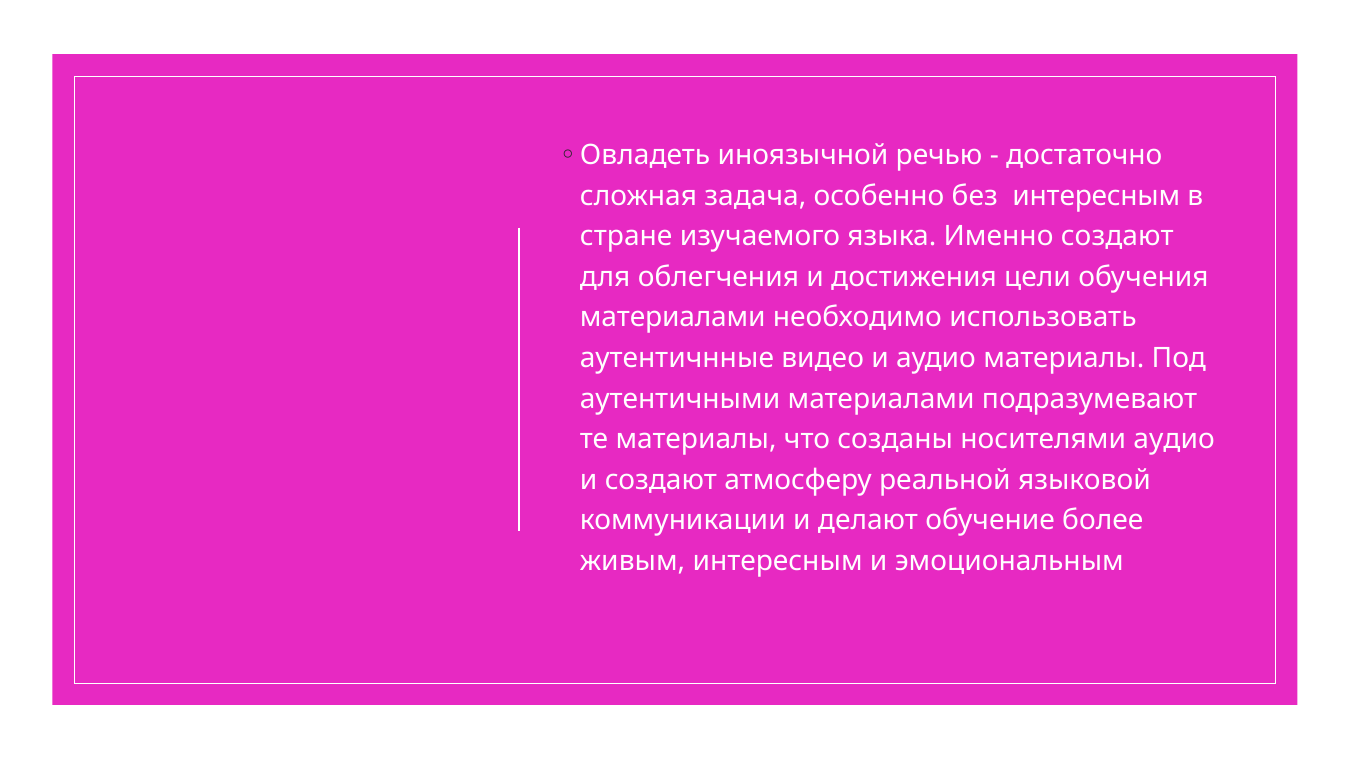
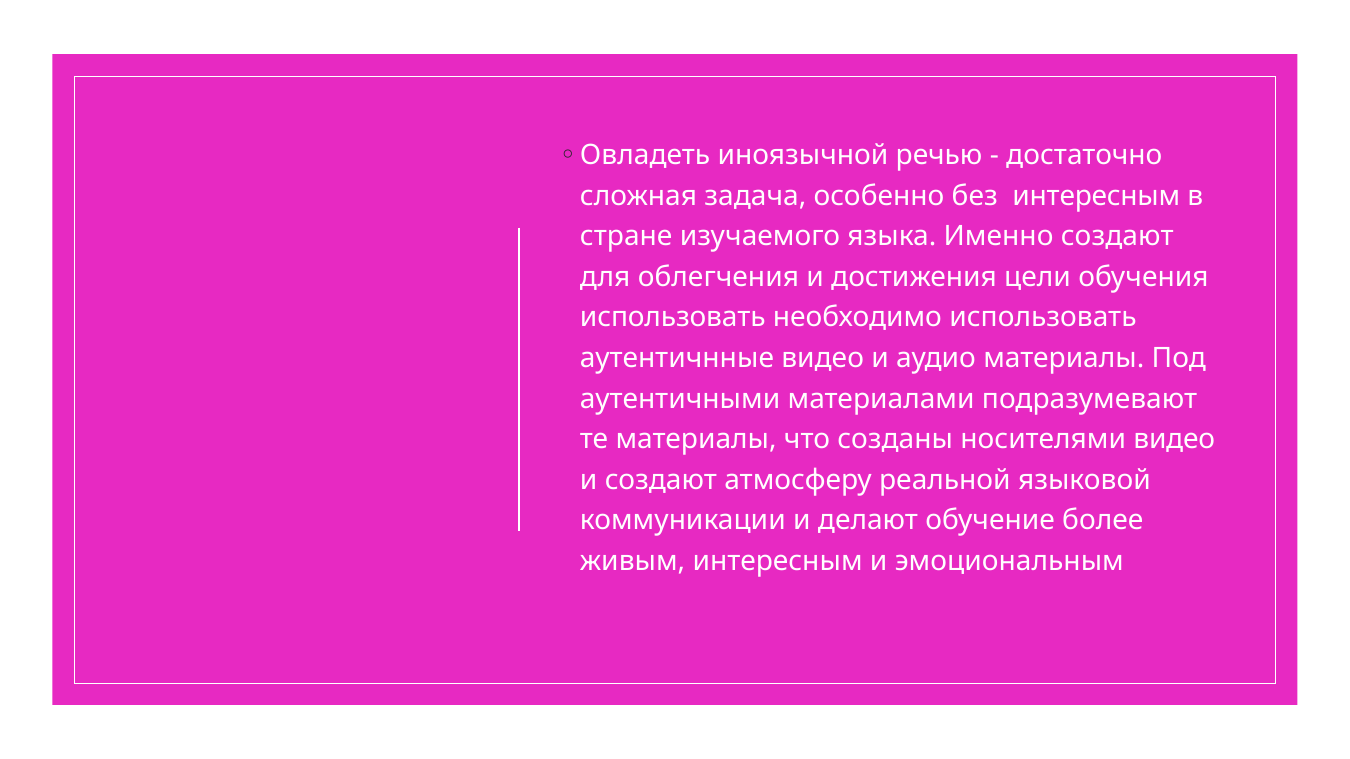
материалами at (673, 318): материалами -> использовать
носителями аудио: аудио -> видео
